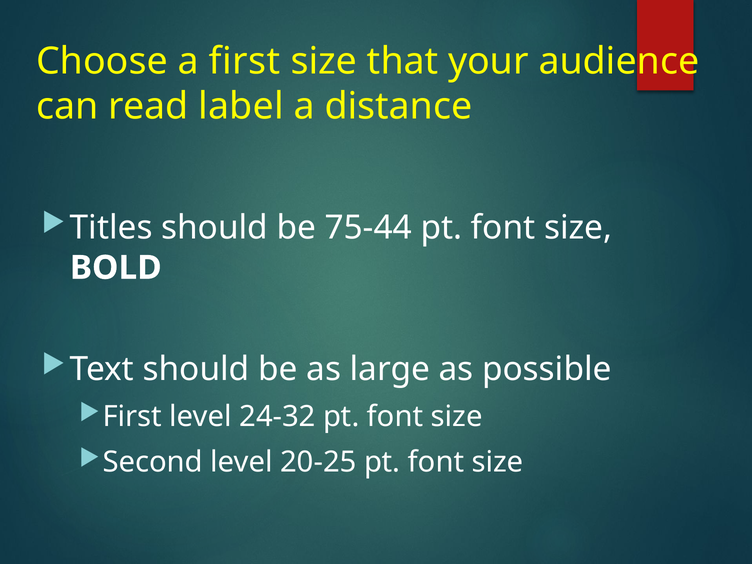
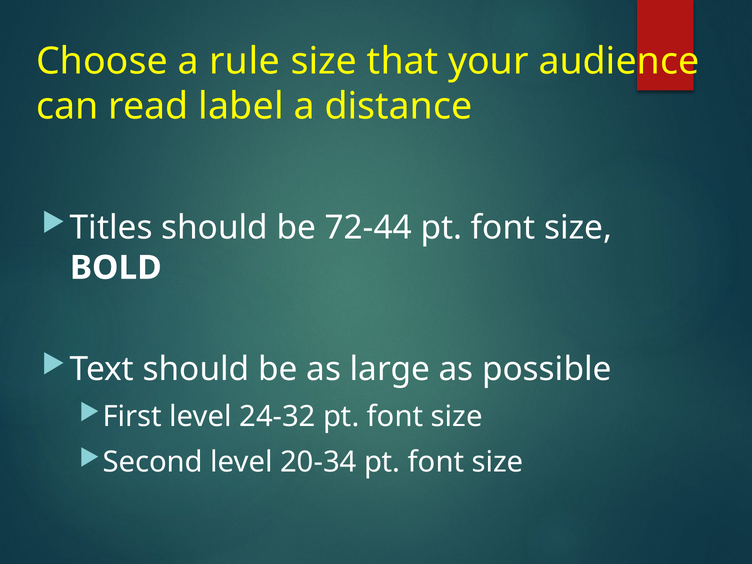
a first: first -> rule
75-44: 75-44 -> 72-44
20-25: 20-25 -> 20-34
